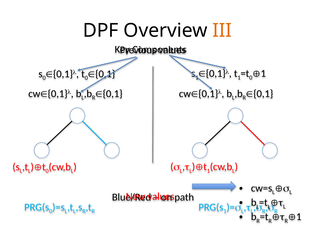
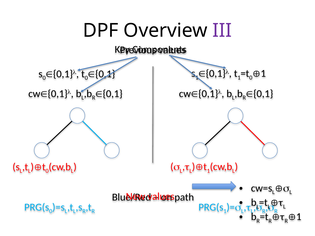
III colour: orange -> purple
